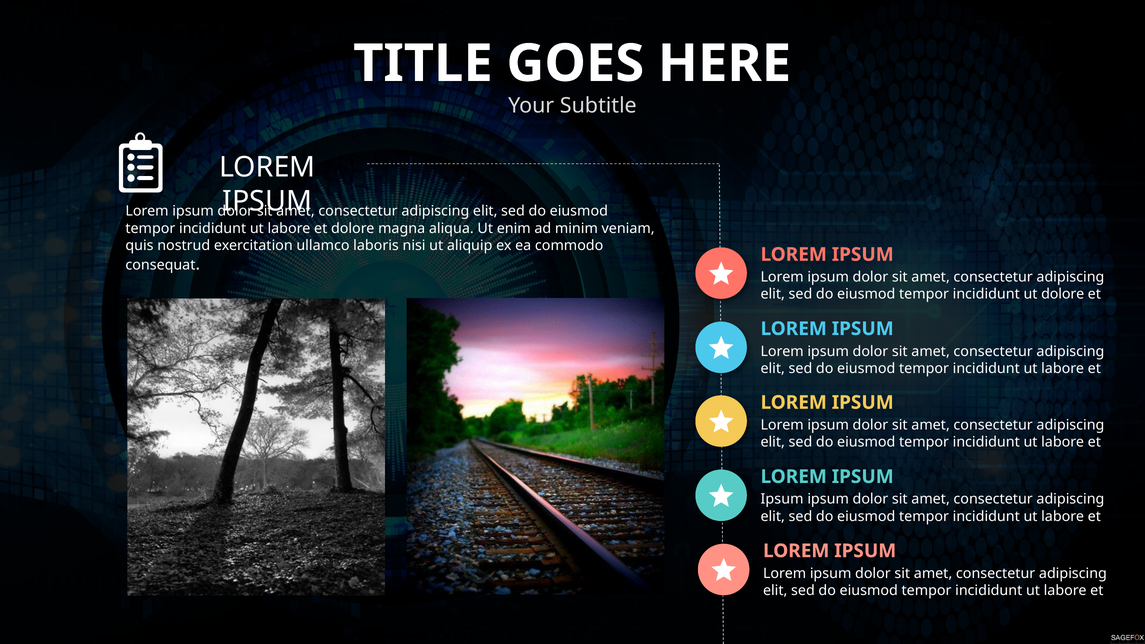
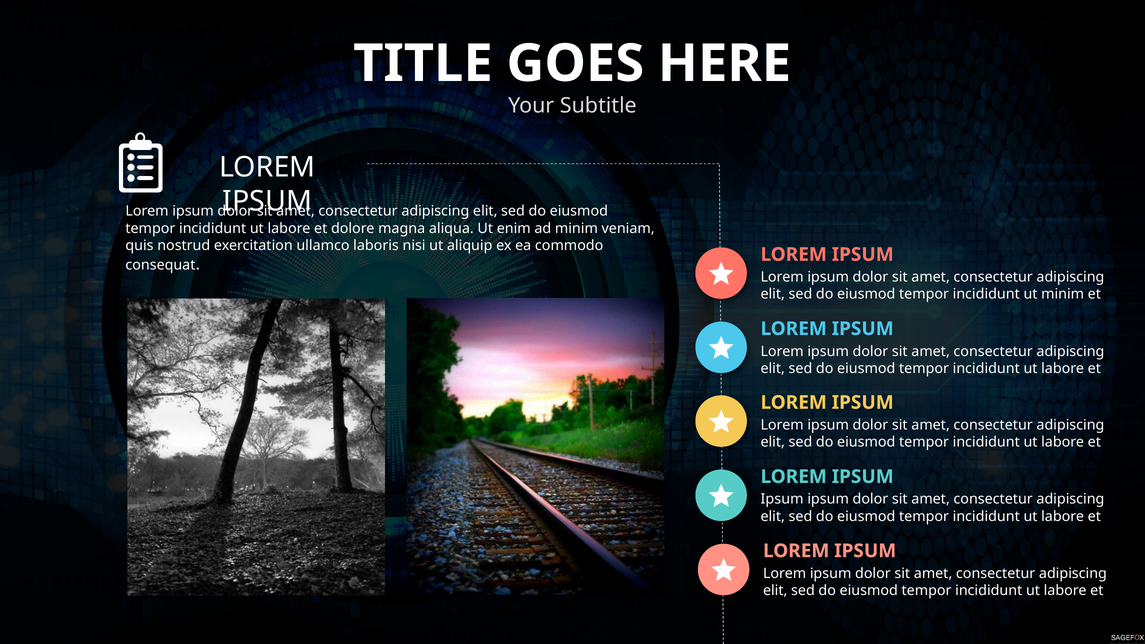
ut dolore: dolore -> minim
